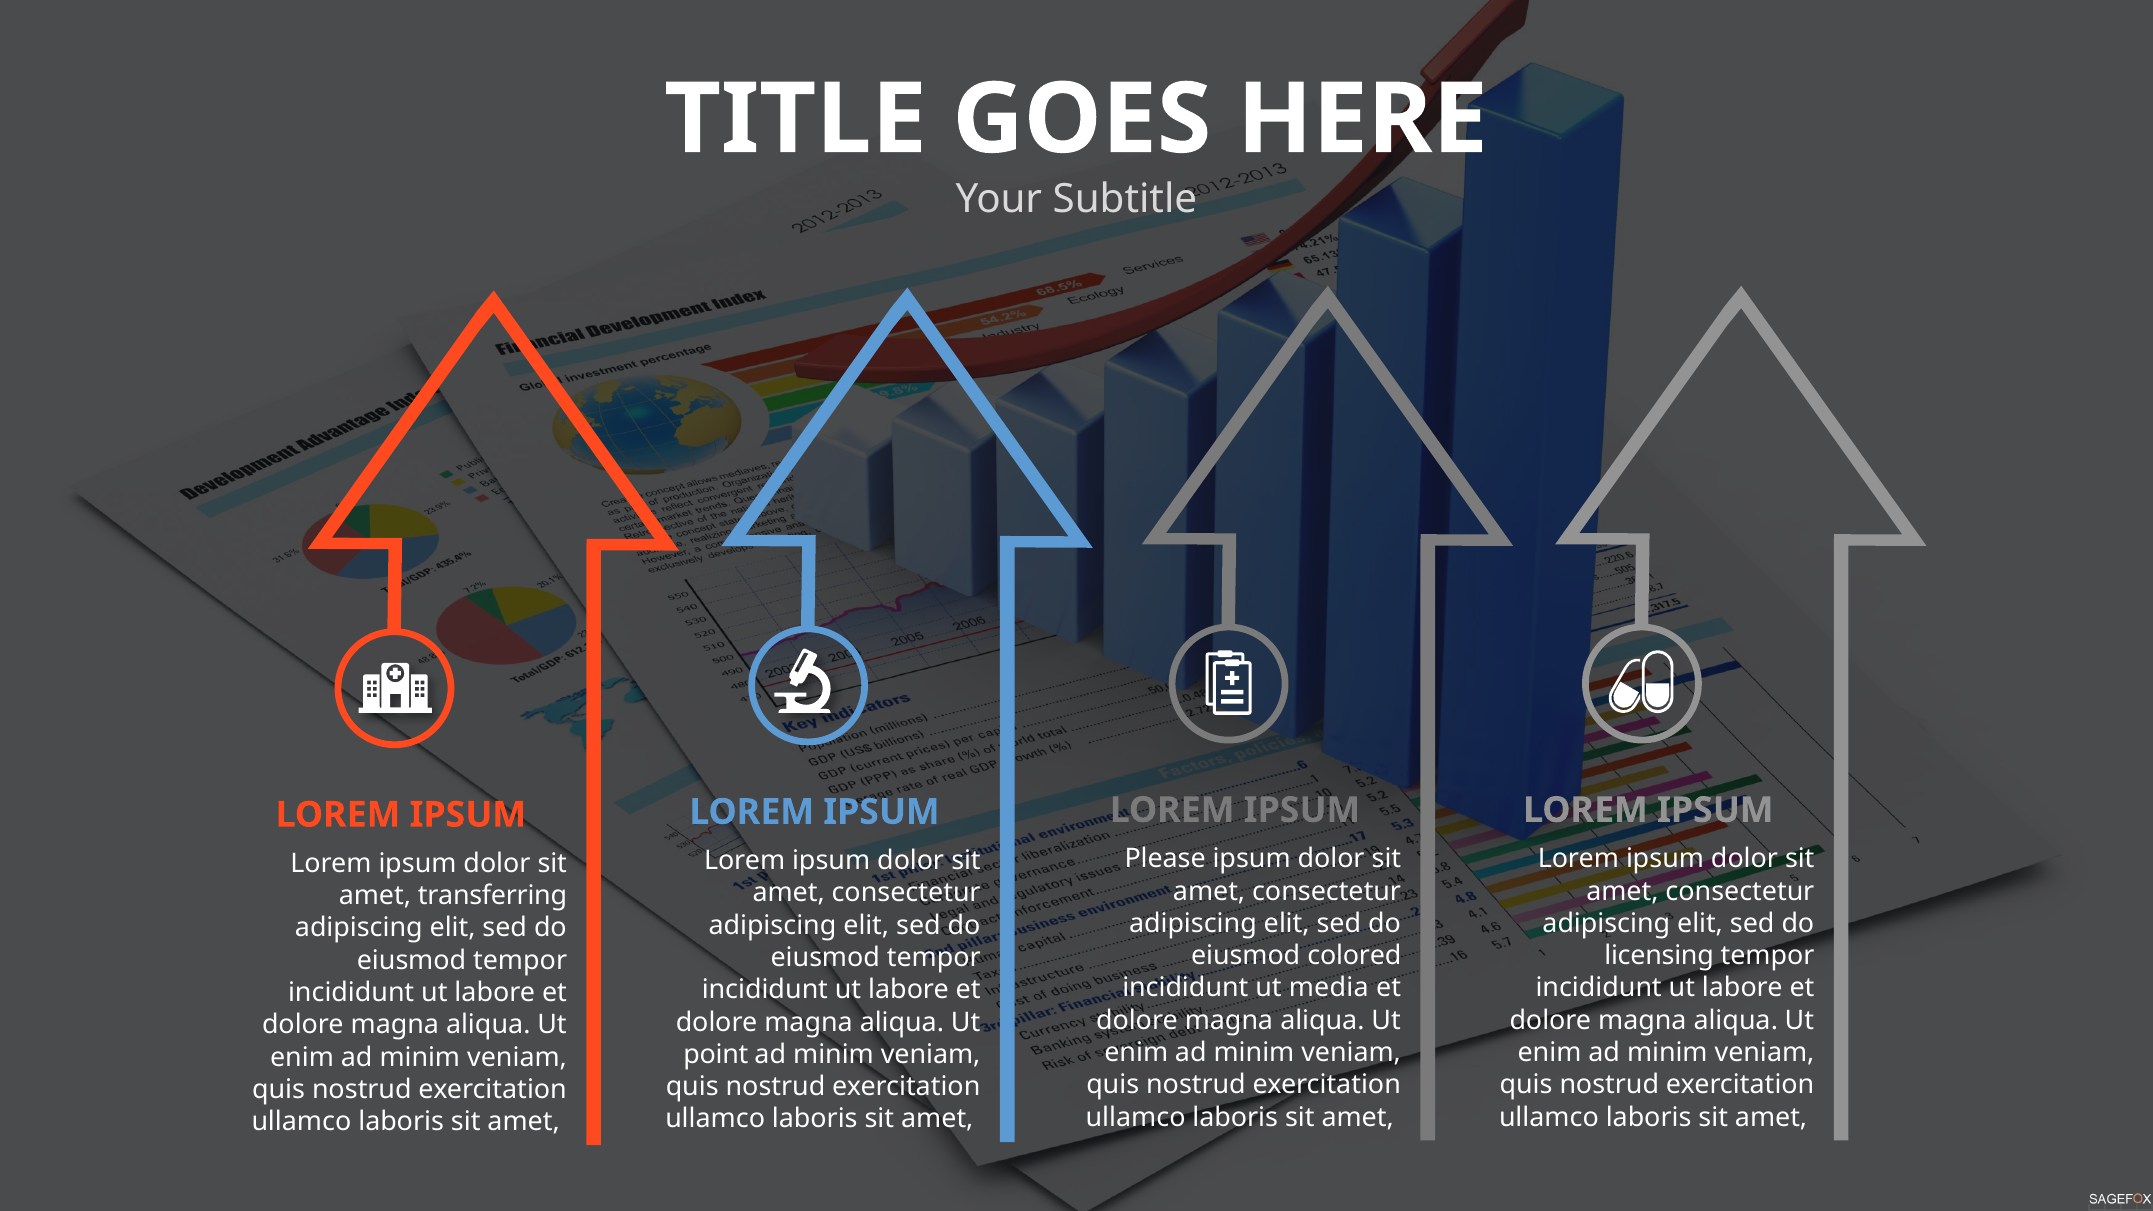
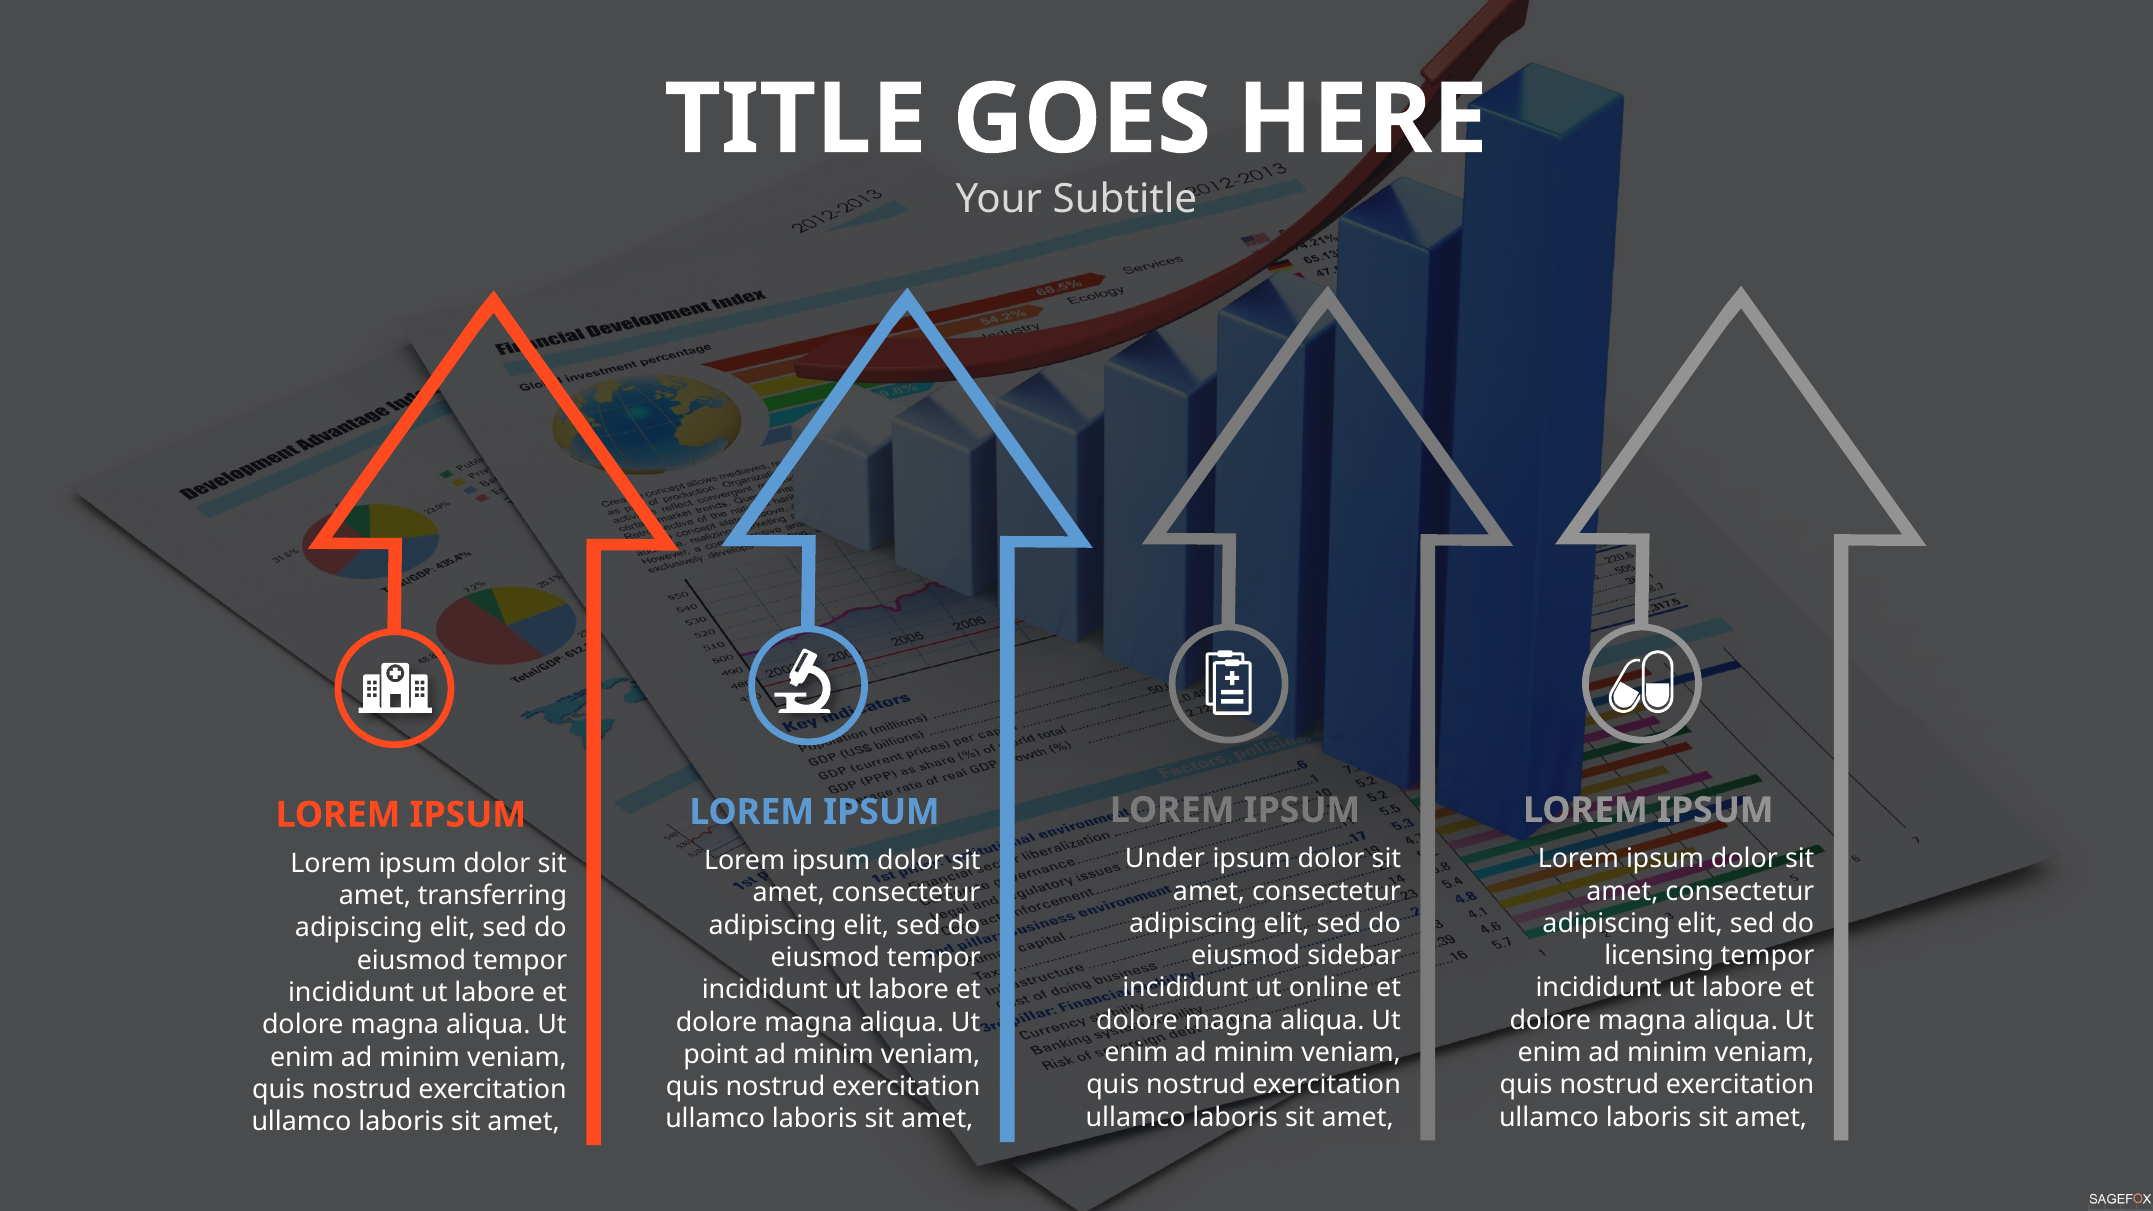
Please: Please -> Under
colored: colored -> sidebar
media: media -> online
